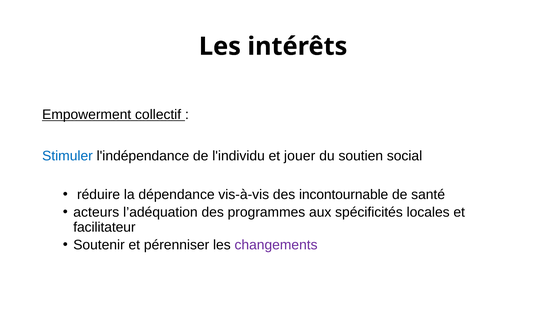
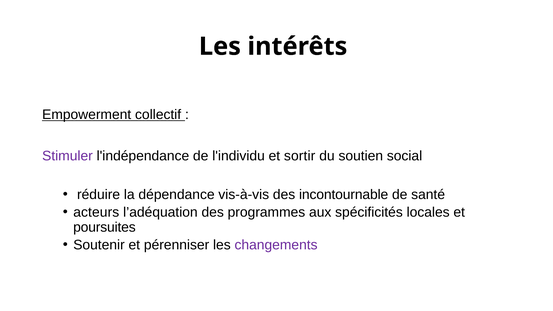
Stimuler colour: blue -> purple
jouer: jouer -> sortir
facilitateur: facilitateur -> poursuites
